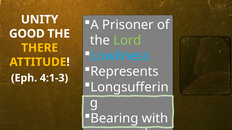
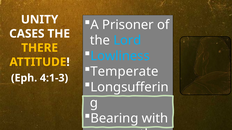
GOOD: GOOD -> CASES
Lord colour: light green -> light blue
Represents: Represents -> Temperate
